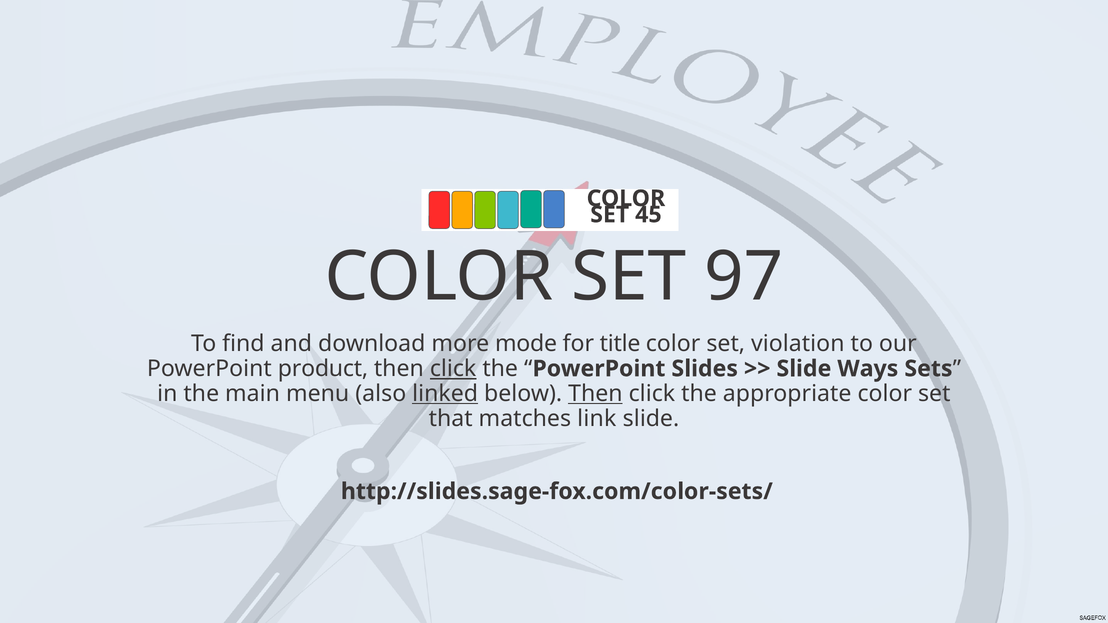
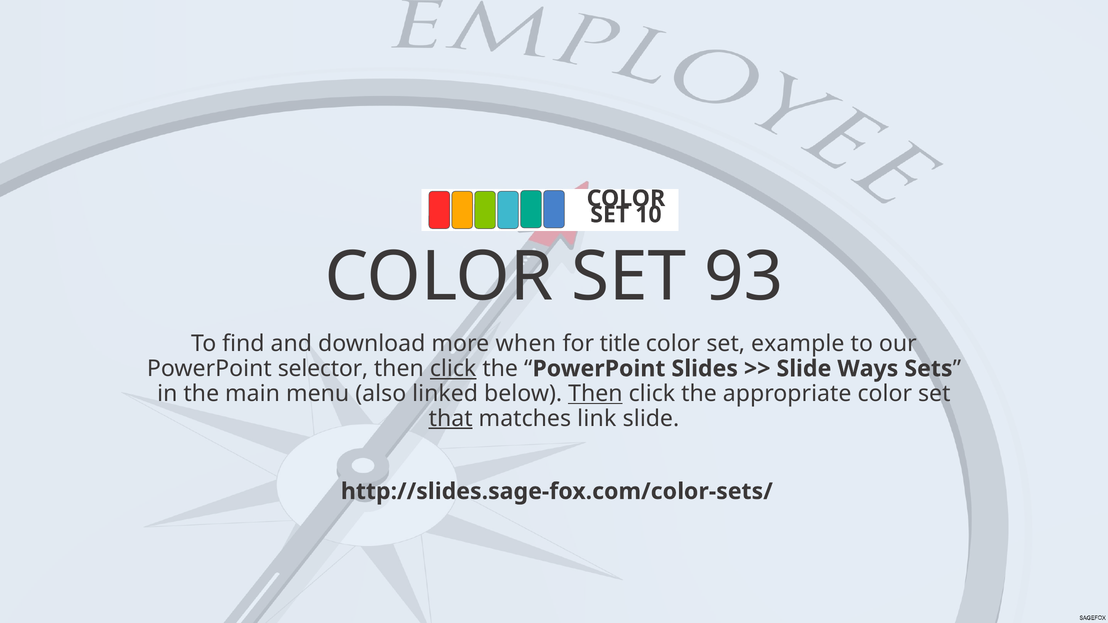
45: 45 -> 10
97: 97 -> 93
mode: mode -> when
violation: violation -> example
product: product -> selector
linked underline: present -> none
that underline: none -> present
